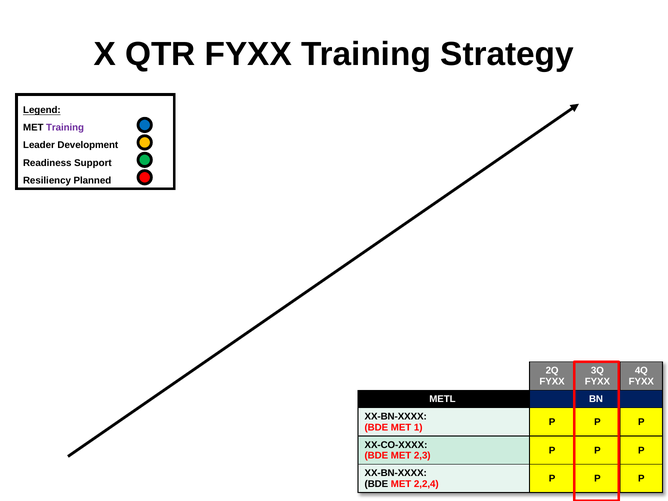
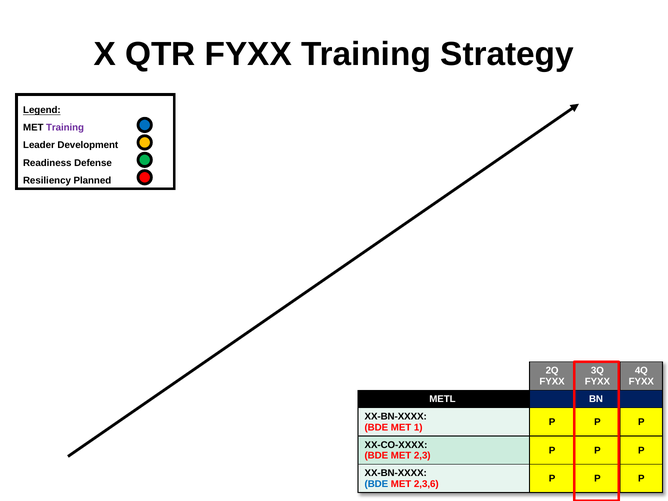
Support: Support -> Defense
BDE at (376, 484) colour: black -> blue
2,2,4: 2,2,4 -> 2,3,6
